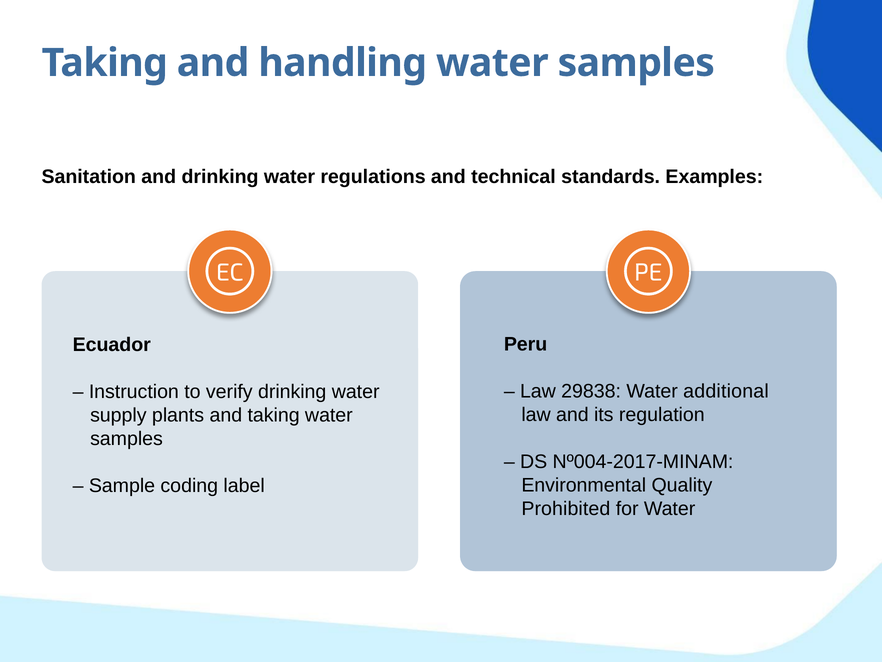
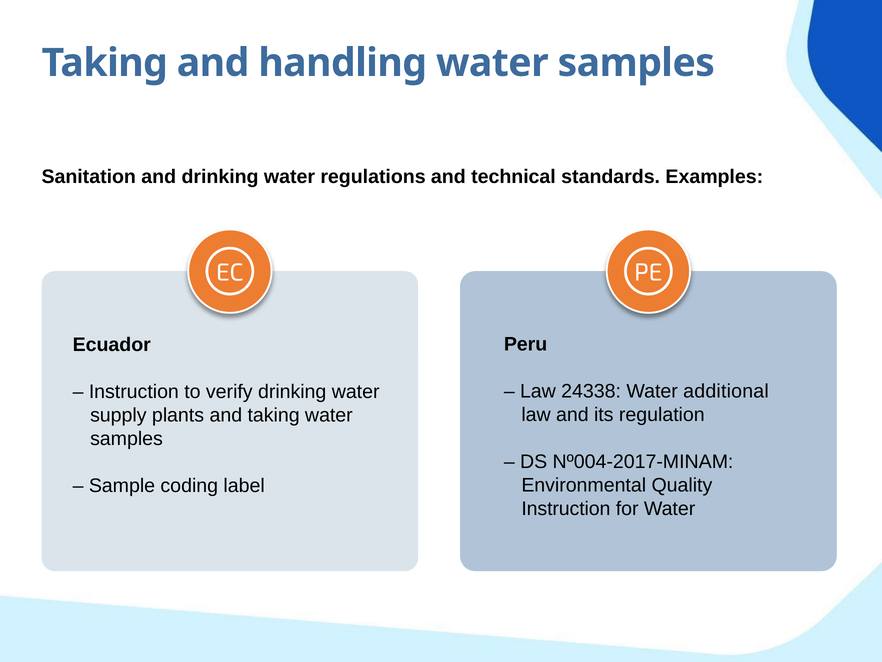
29838: 29838 -> 24338
Prohibited at (566, 509): Prohibited -> Instruction
